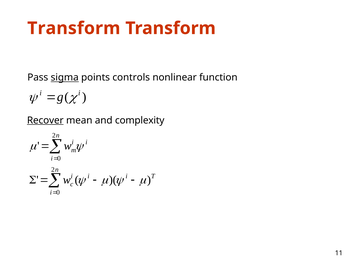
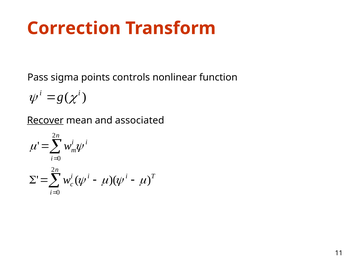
Transform at (74, 28): Transform -> Correction
sigma underline: present -> none
complexity: complexity -> associated
